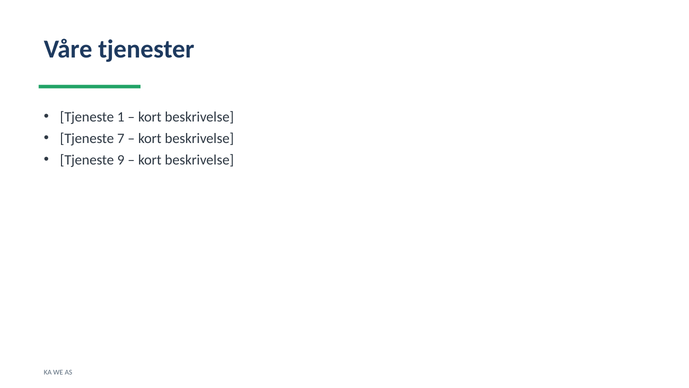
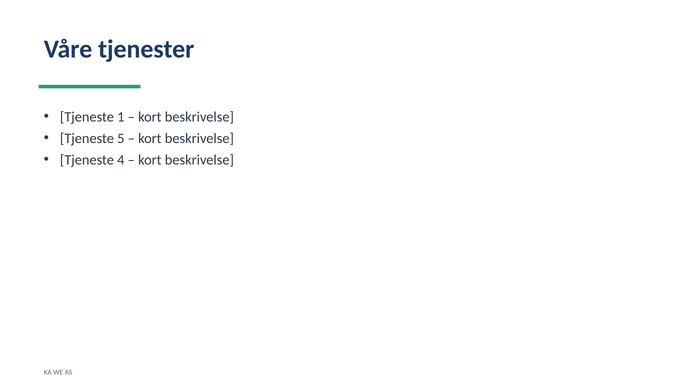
7: 7 -> 5
9: 9 -> 4
